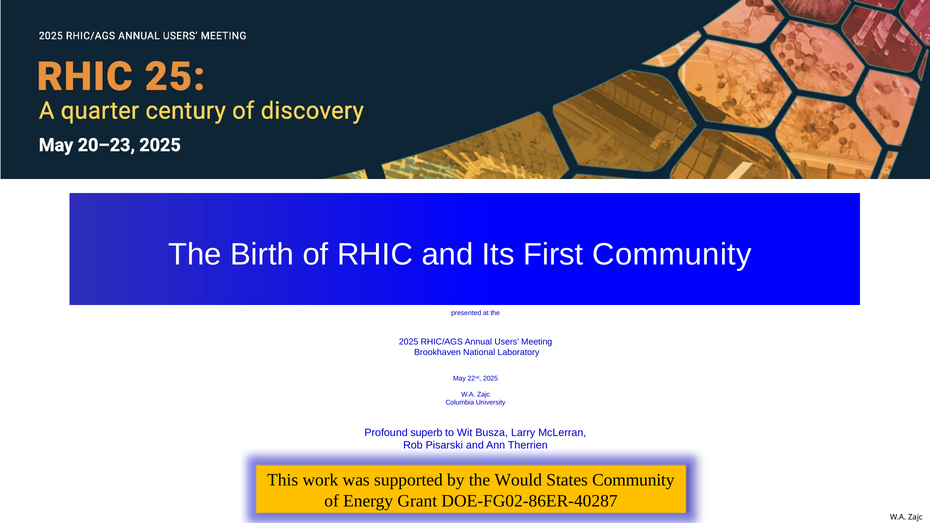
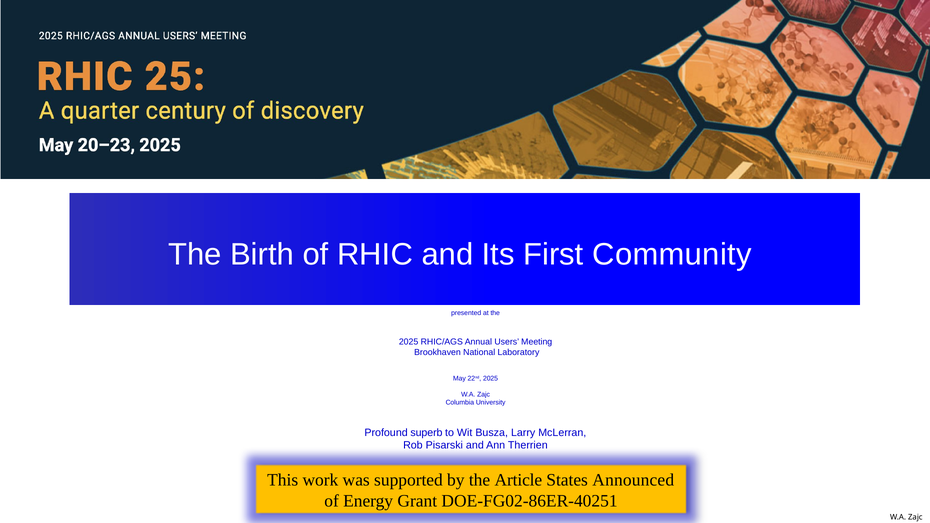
Would: Would -> Article
States Community: Community -> Announced
DOE-FG02-86ER-40287: DOE-FG02-86ER-40287 -> DOE-FG02-86ER-40251
